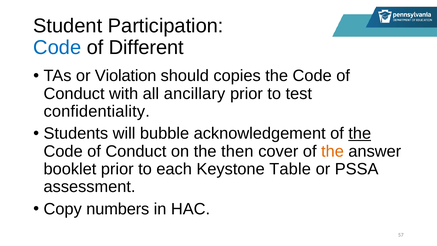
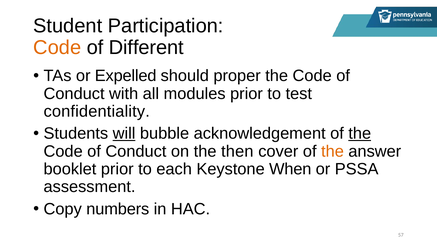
Code at (57, 48) colour: blue -> orange
Violation: Violation -> Expelled
copies: copies -> proper
ancillary: ancillary -> modules
will underline: none -> present
Table: Table -> When
